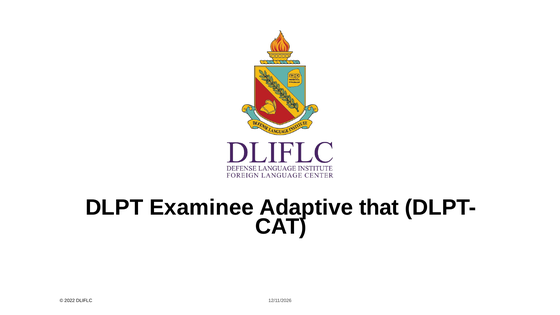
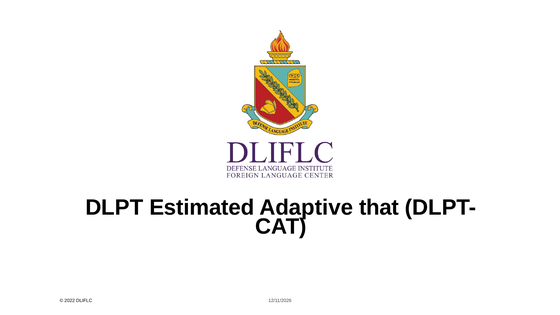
Examinee: Examinee -> Estimated
